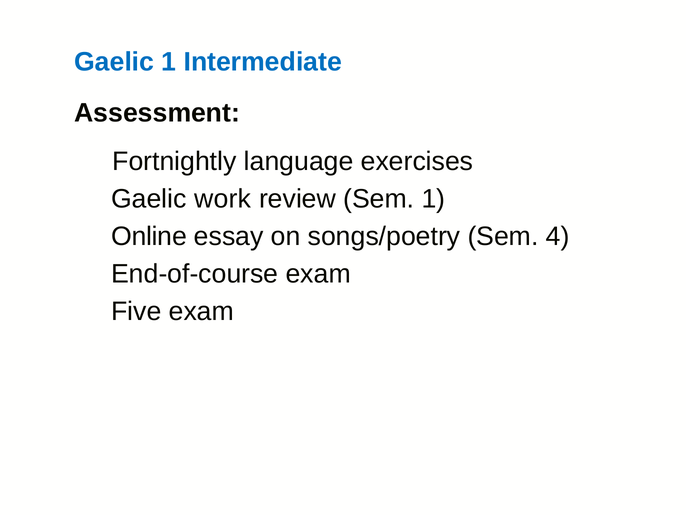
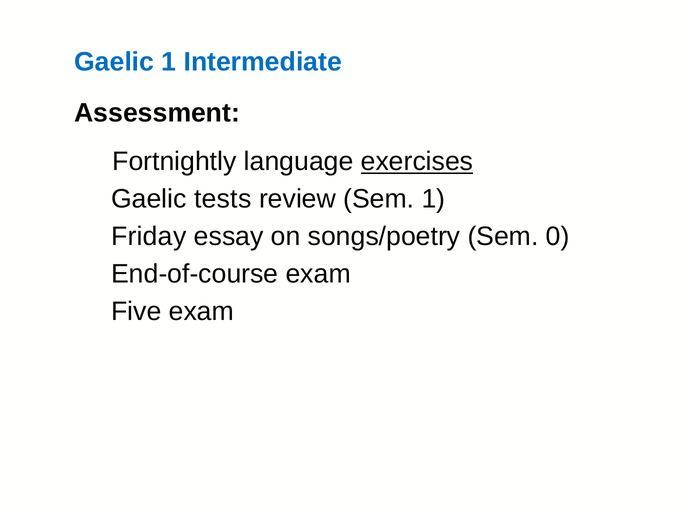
exercises underline: none -> present
work: work -> tests
Online: Online -> Friday
4: 4 -> 0
